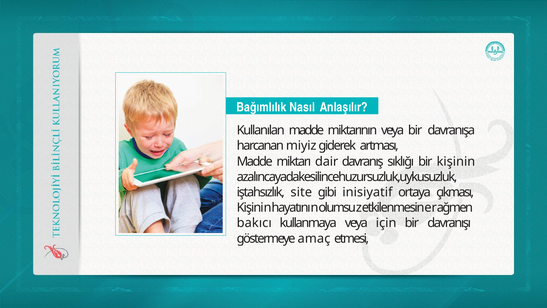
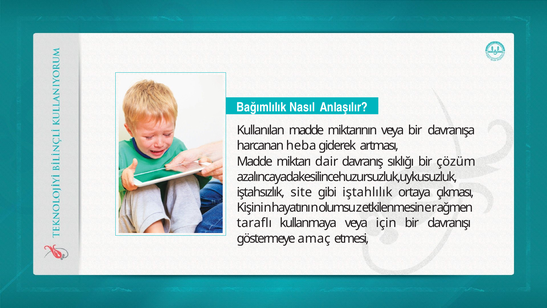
miyiz: miyiz -> heba
kişinin: kişinin -> çözüm
inisiyatif: inisiyatif -> iştahlılık
bakıcı: bakıcı -> taraflı
